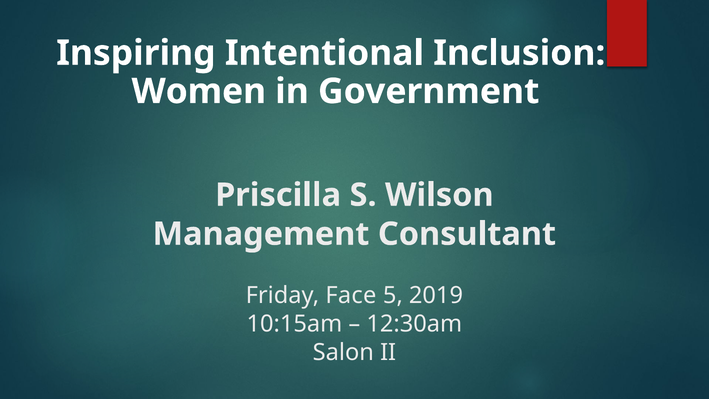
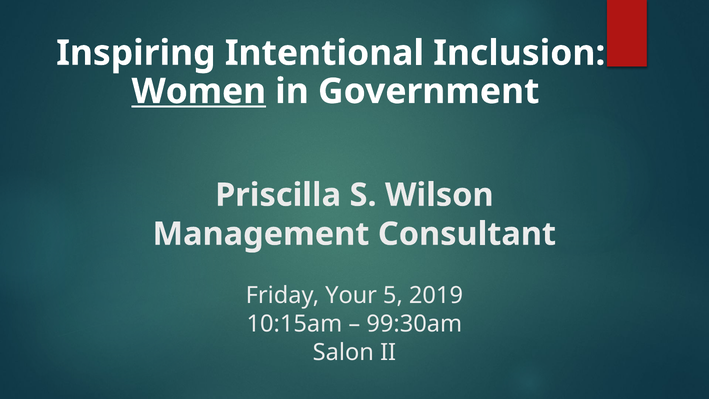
Women underline: none -> present
Face: Face -> Your
12:30am: 12:30am -> 99:30am
